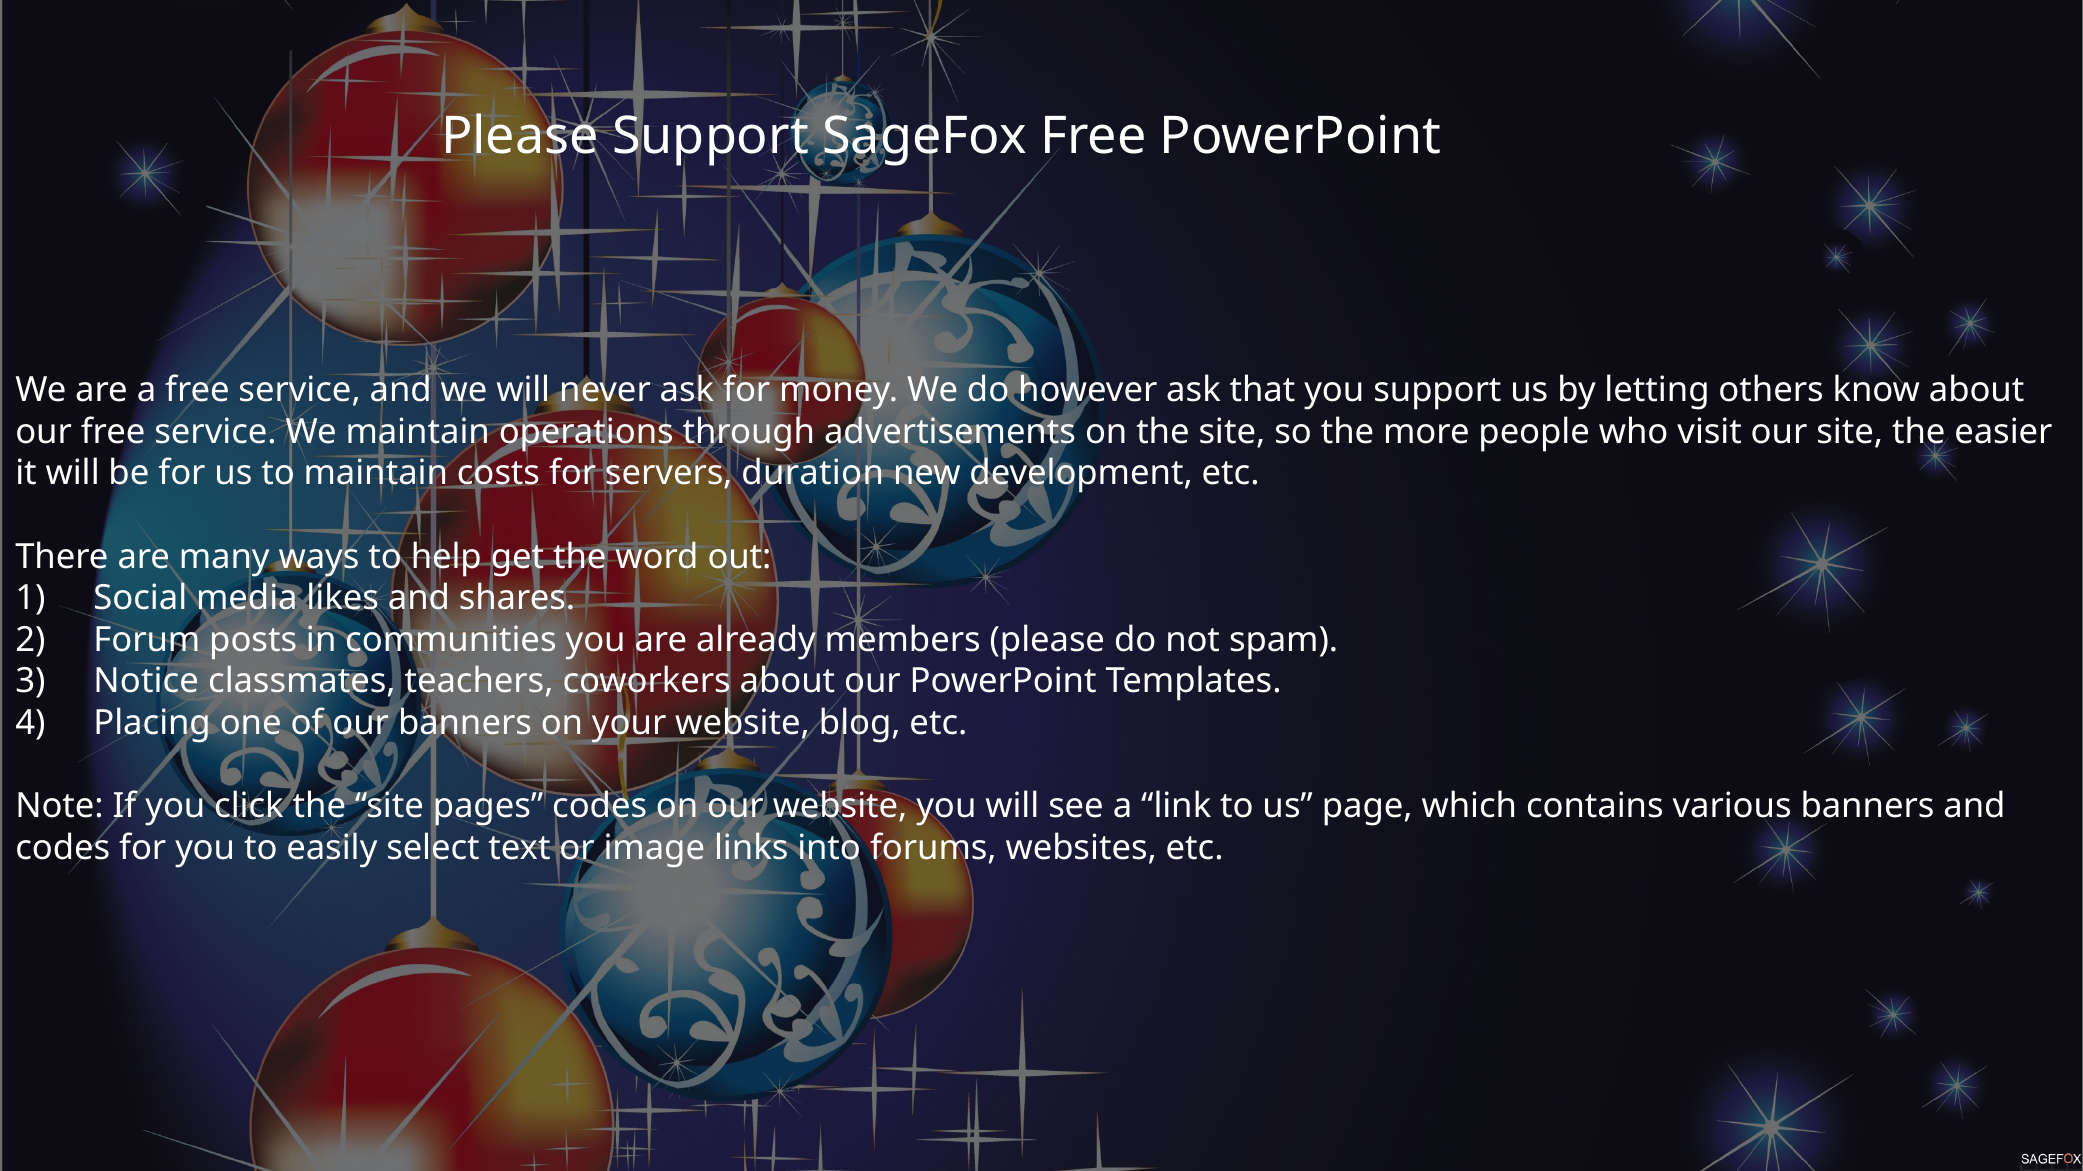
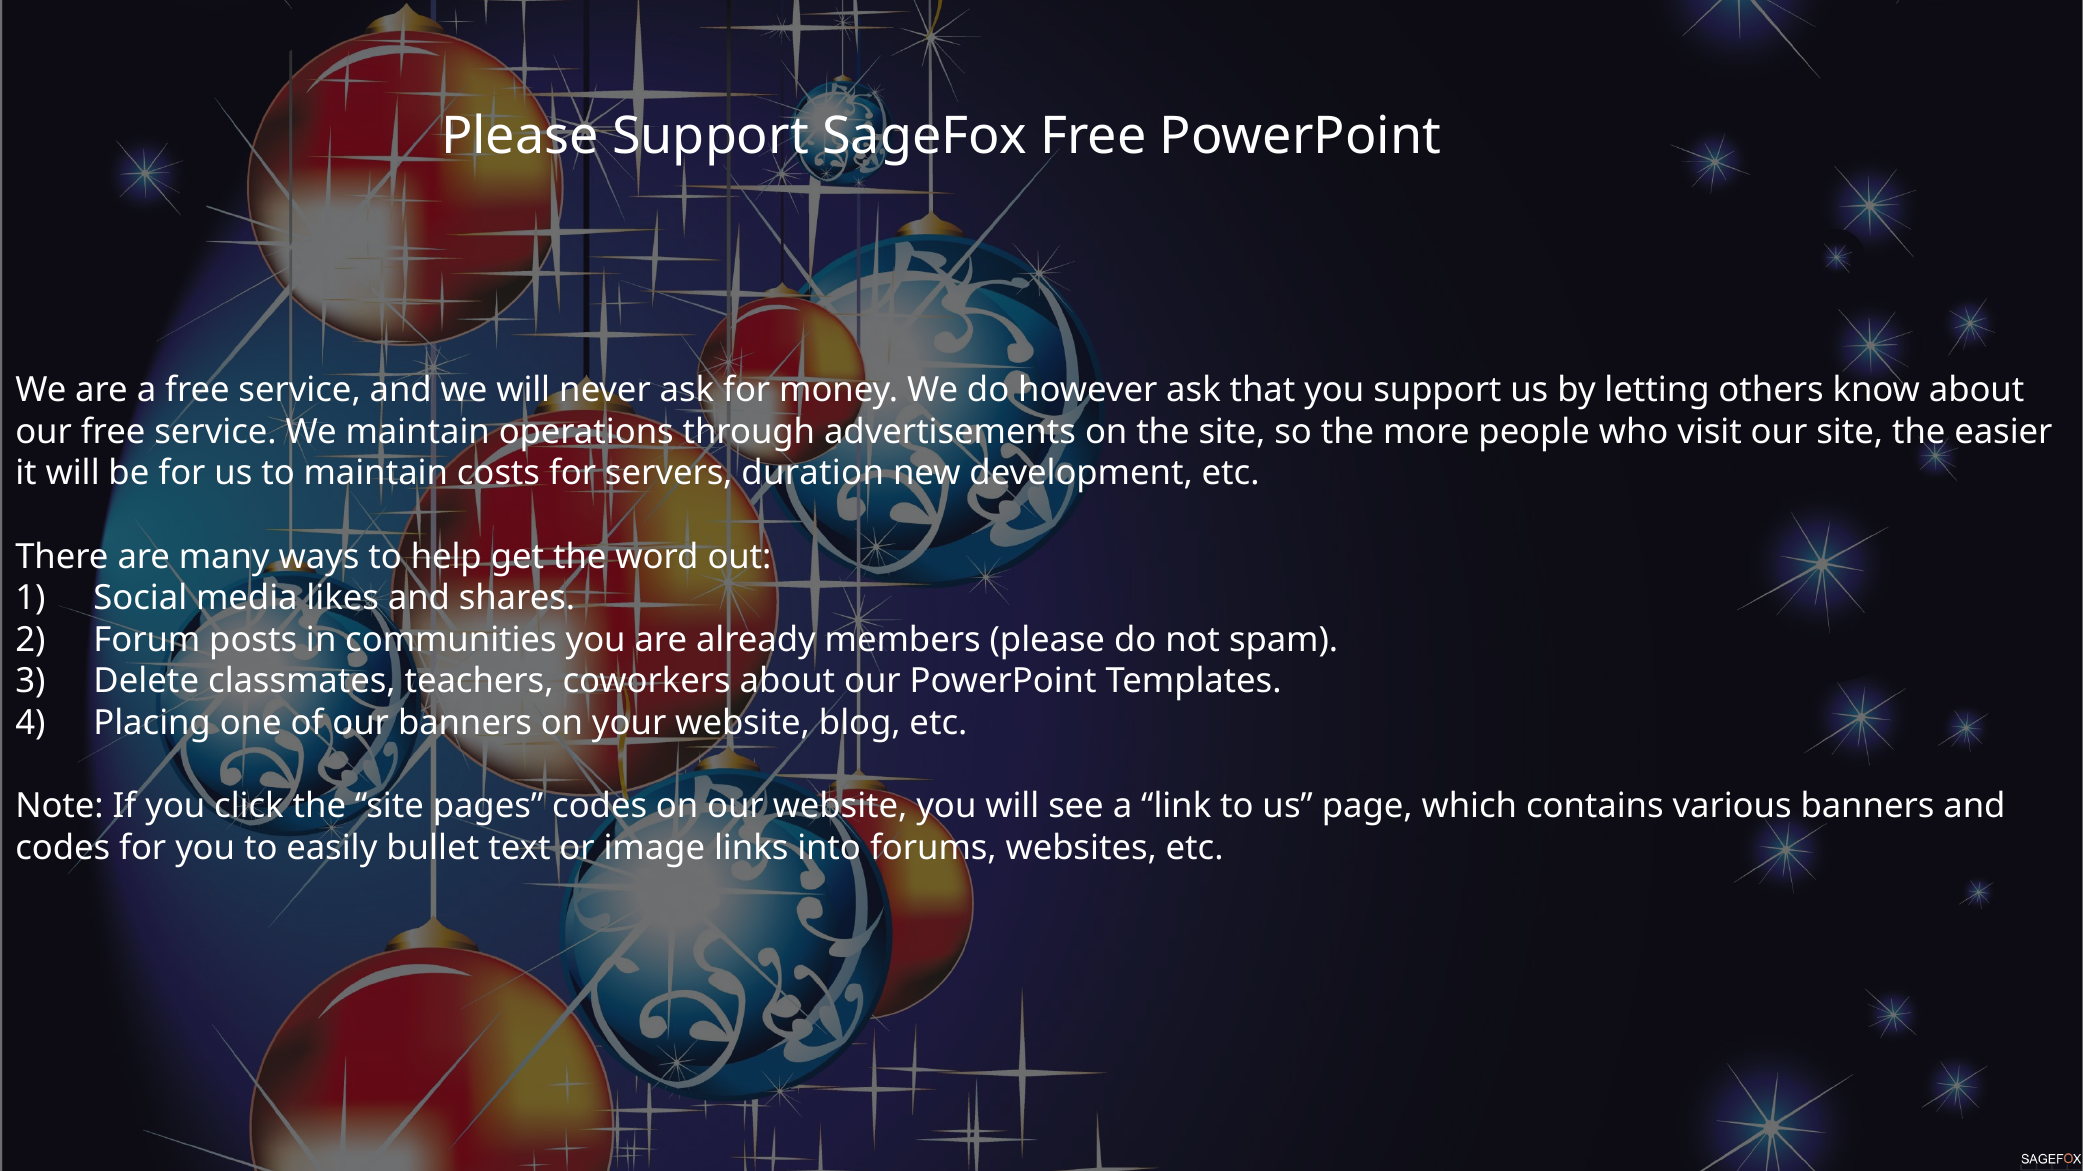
Notice: Notice -> Delete
select: select -> bullet
